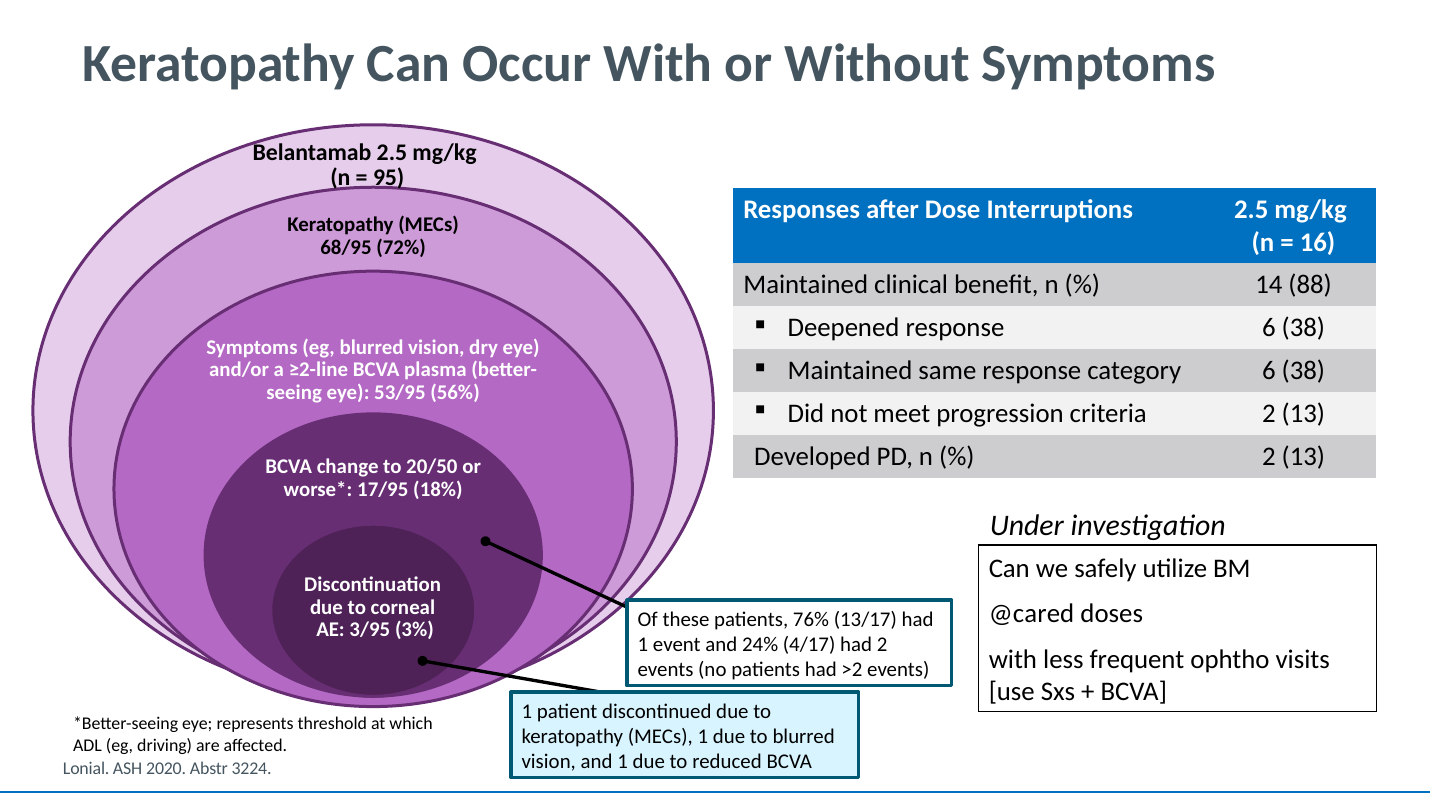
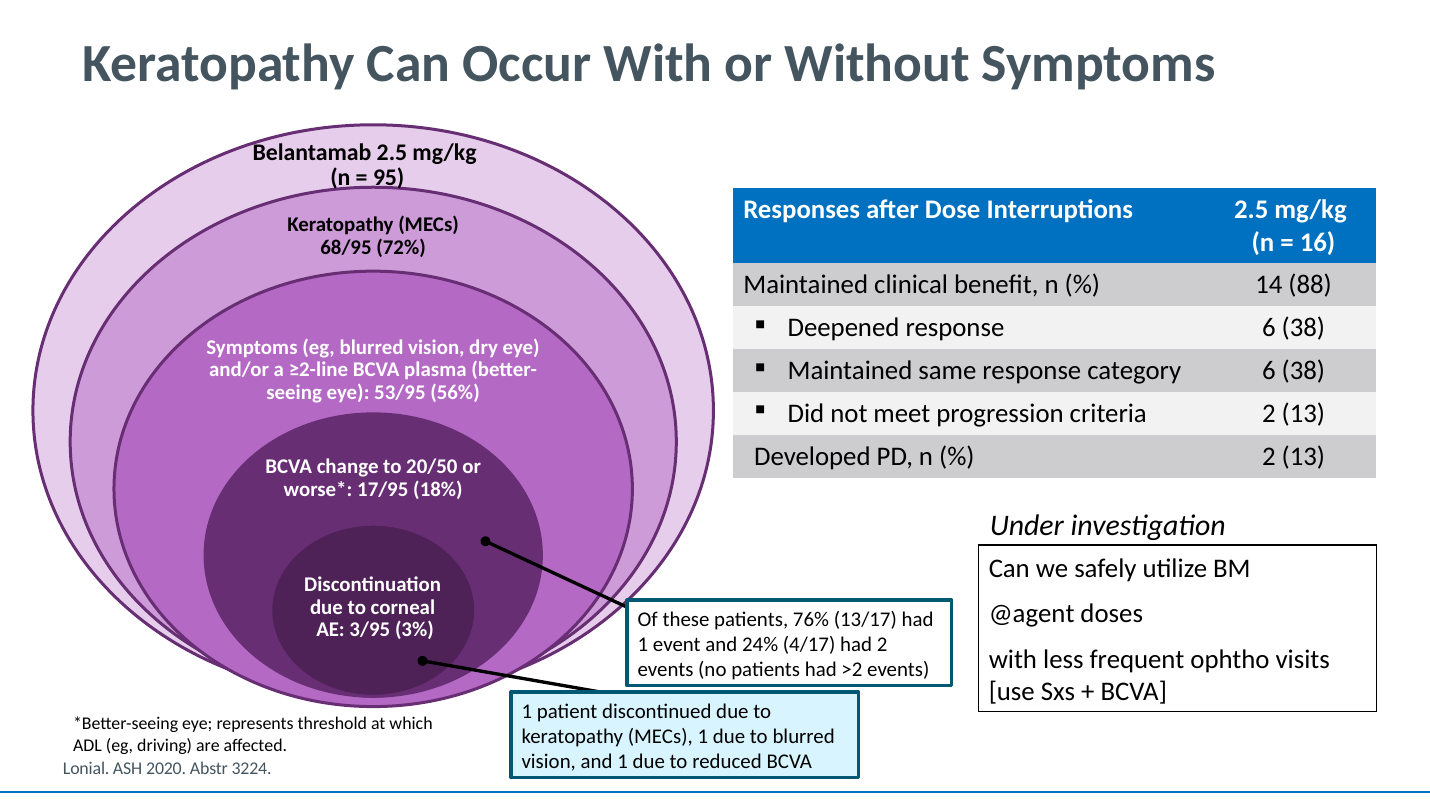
@cared: @cared -> @agent
